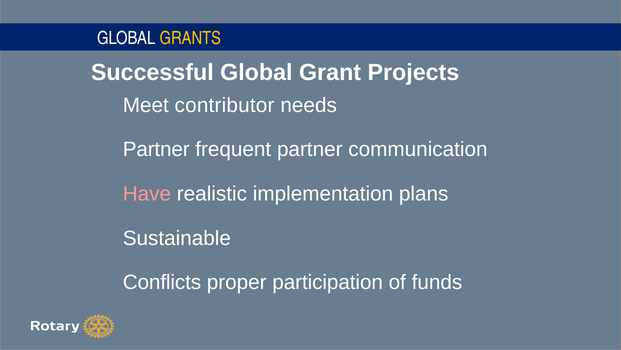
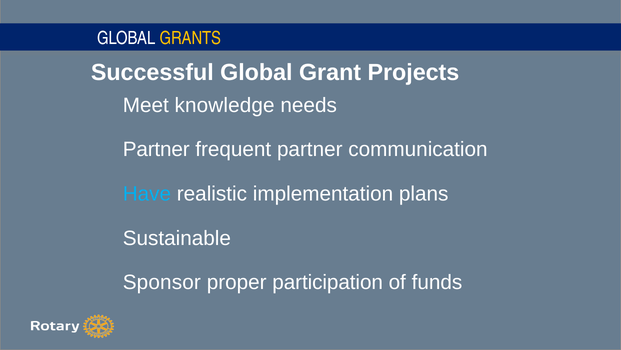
contributor: contributor -> knowledge
Have colour: pink -> light blue
Conflicts: Conflicts -> Sponsor
